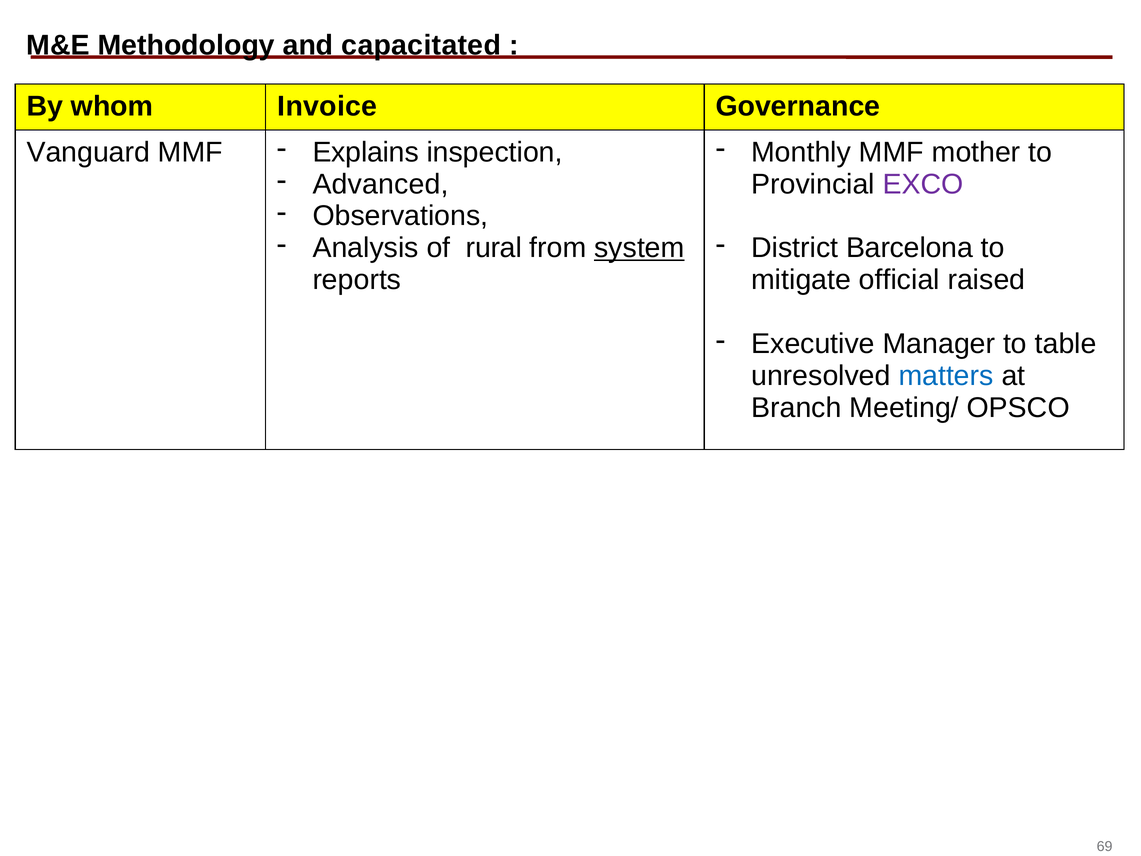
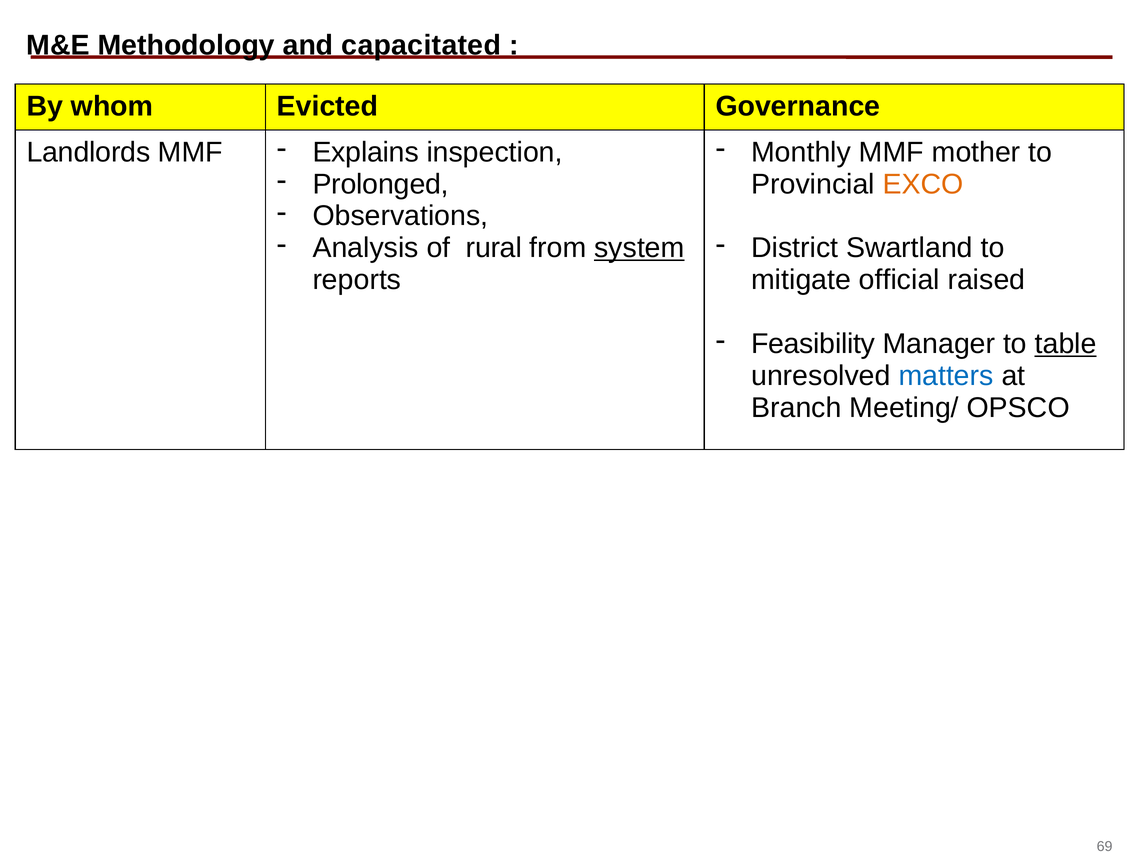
Invoice: Invoice -> Evicted
Vanguard: Vanguard -> Landlords
Advanced: Advanced -> Prolonged
EXCO colour: purple -> orange
Barcelona: Barcelona -> Swartland
Executive: Executive -> Feasibility
table underline: none -> present
